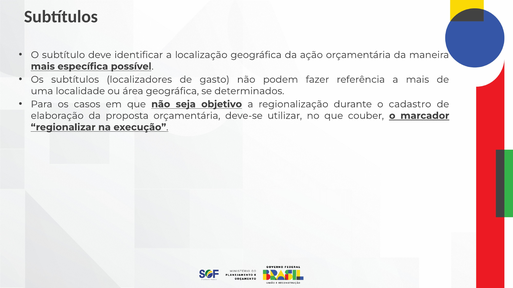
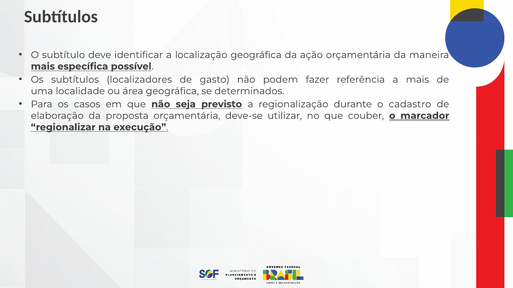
objetivo: objetivo -> previsto
